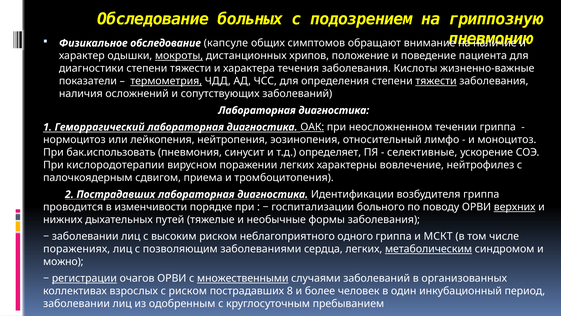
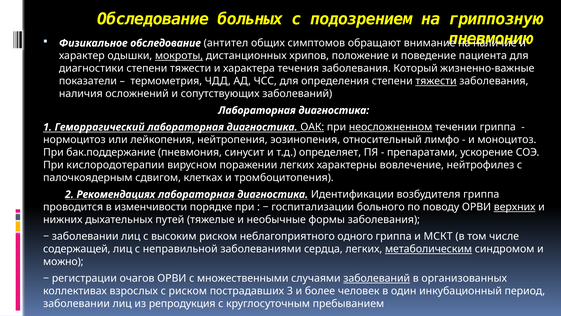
капсуле: капсуле -> антител
Кислоты: Кислоты -> Который
термометрия underline: present -> none
неосложненном underline: none -> present
бак.использовать: бак.использовать -> бак.поддержание
селективные: селективные -> препаратами
приема: приема -> клетках
2 Пострадавших: Пострадавших -> Рекомендациях
поражениях: поражениях -> содержащей
позволяющим: позволяющим -> неправильной
регистрации underline: present -> none
множественными underline: present -> none
заболеваний at (377, 278) underline: none -> present
8: 8 -> 3
одобренным: одобренным -> репродукция
